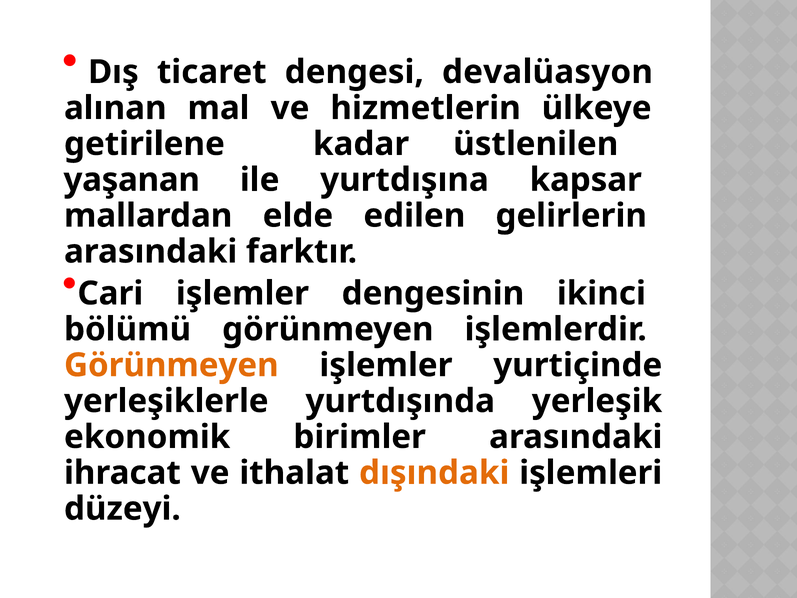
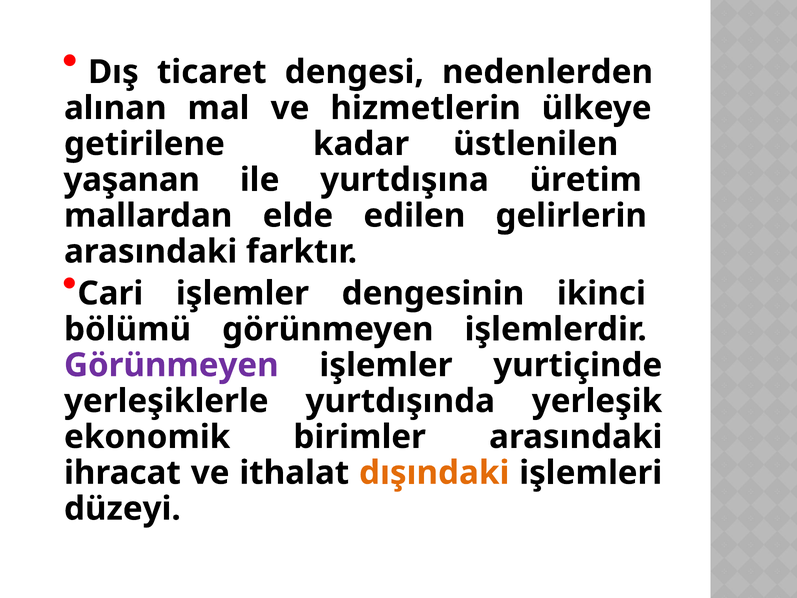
devalüasyon: devalüasyon -> nedenlerden
kapsar: kapsar -> üretim
Görünmeyen at (171, 365) colour: orange -> purple
